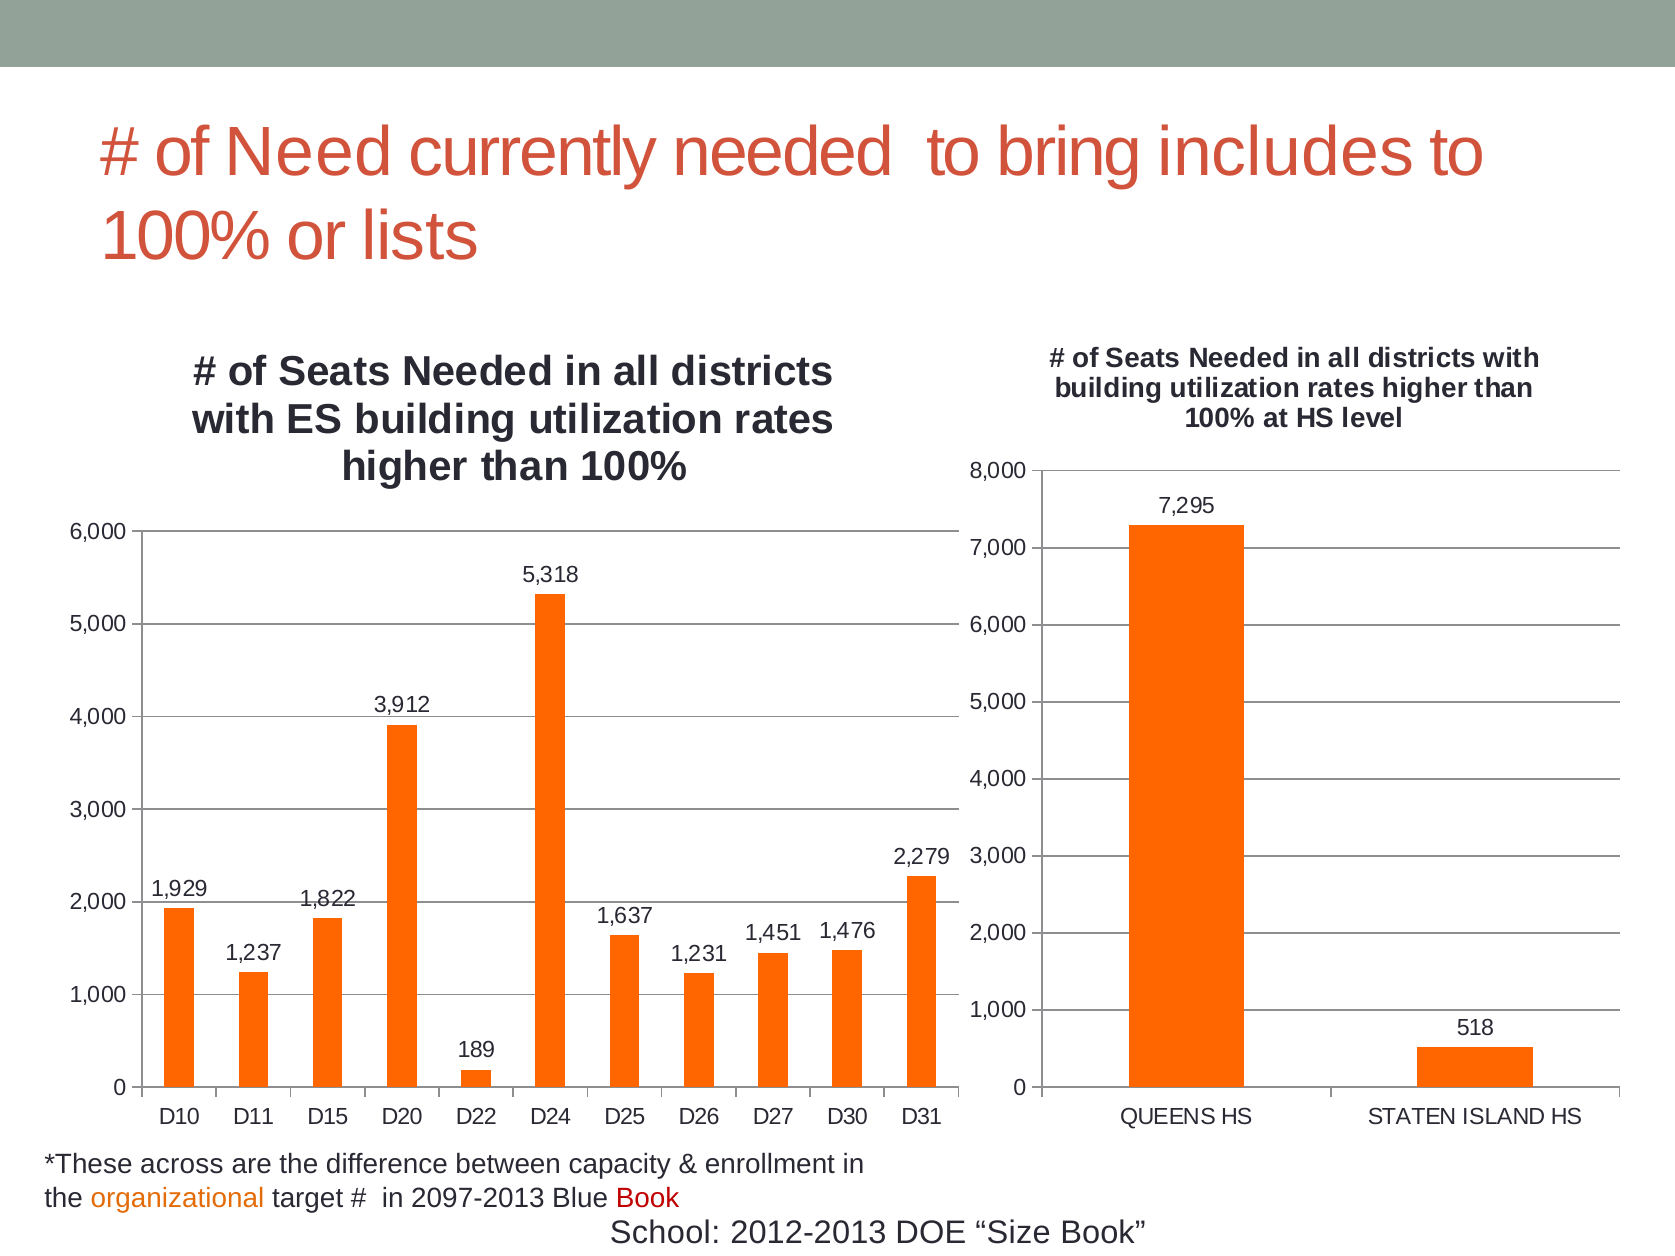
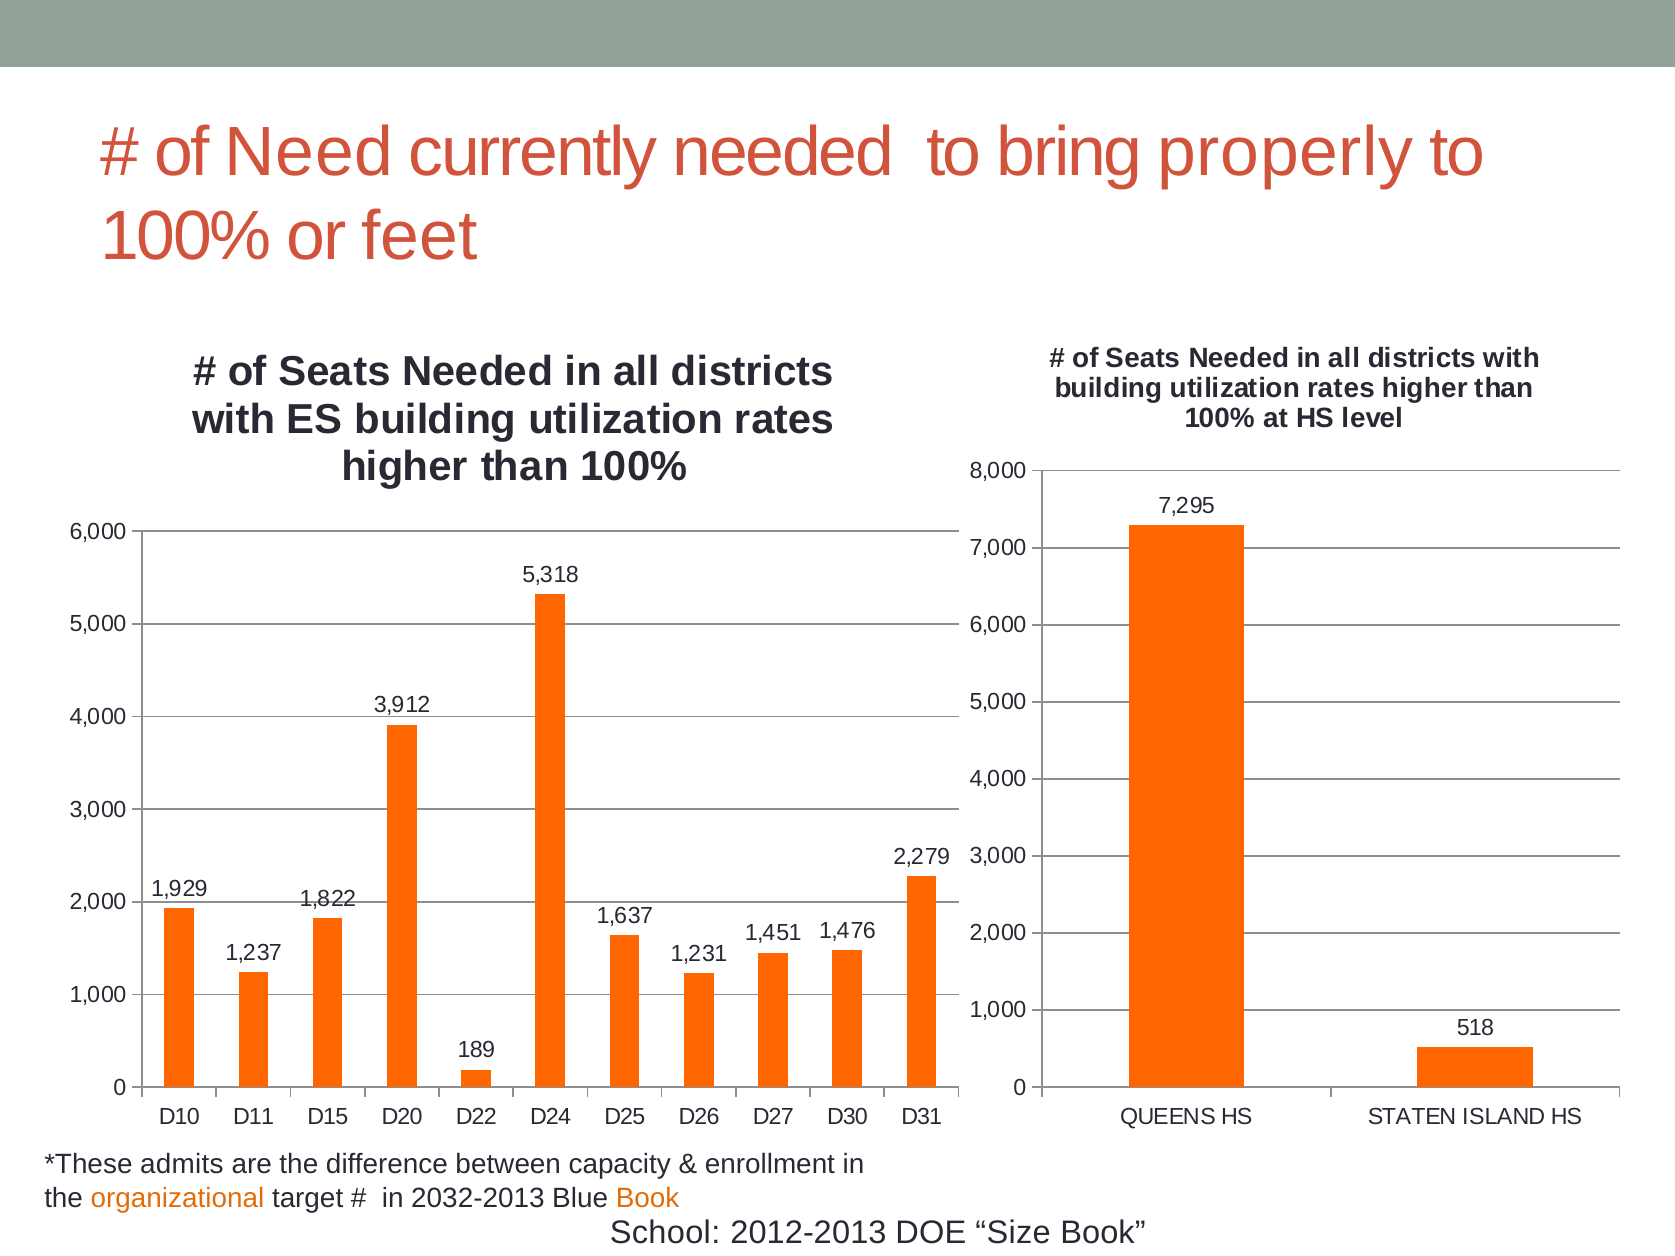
includes: includes -> properly
lists: lists -> feet
across: across -> admits
2097-2013: 2097-2013 -> 2032-2013
Book at (648, 1198) colour: red -> orange
